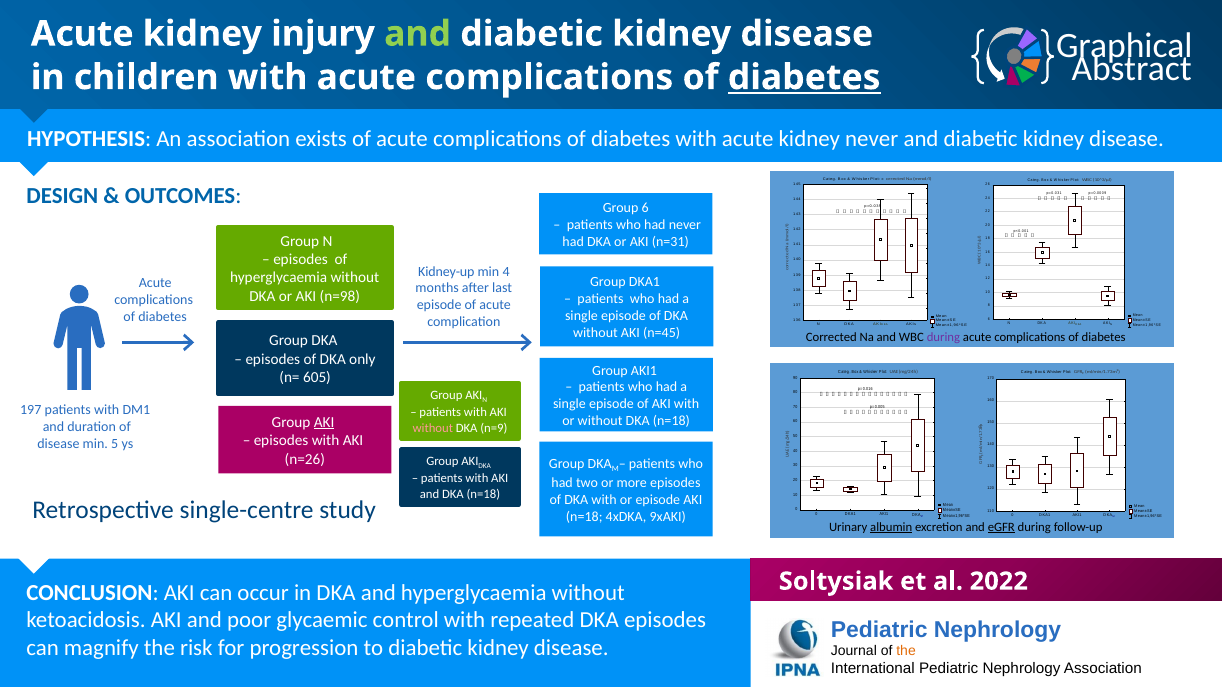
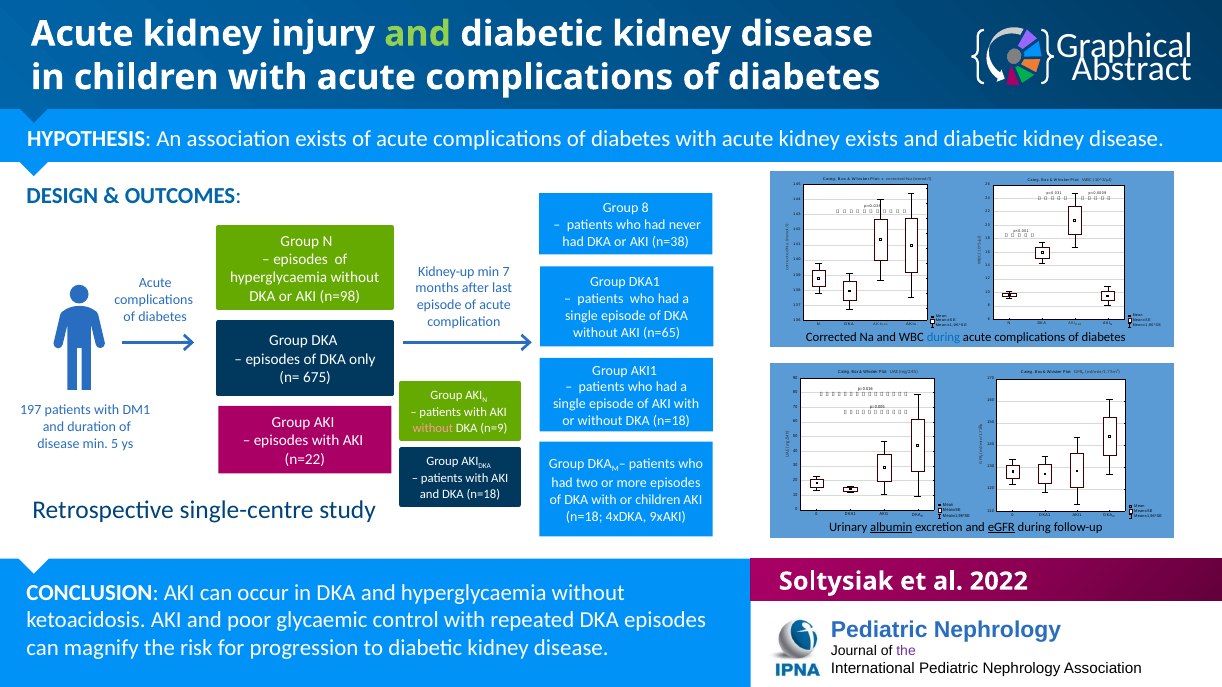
diabetes at (804, 77) underline: present -> none
kidney never: never -> exists
Group 6: 6 -> 8
n=31: n=31 -> n=38
4: 4 -> 7
n=45: n=45 -> n=65
during at (943, 337) colour: purple -> blue
605: 605 -> 675
AKI at (324, 423) underline: present -> none
n=26: n=26 -> n=22
or episode: episode -> children
the at (906, 652) colour: orange -> purple
